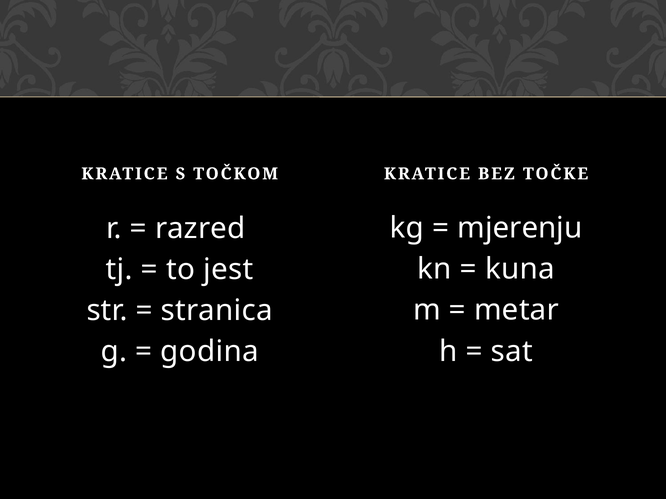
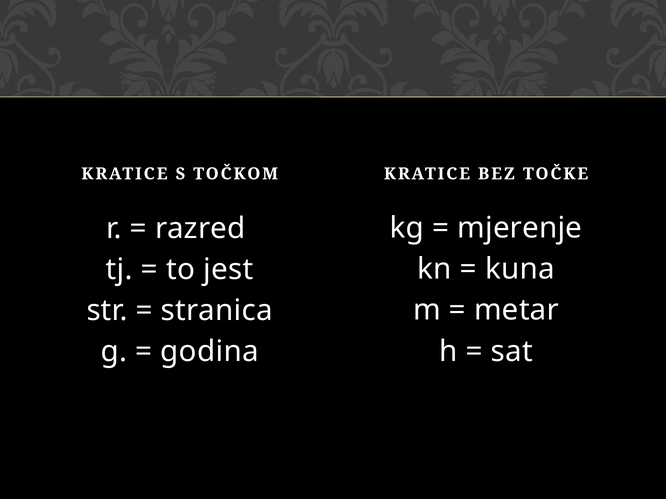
mjerenju: mjerenju -> mjerenje
